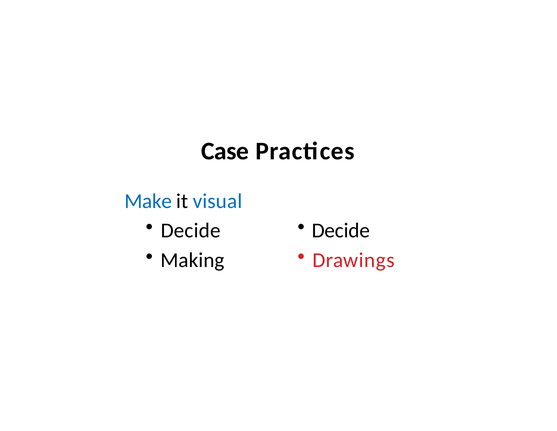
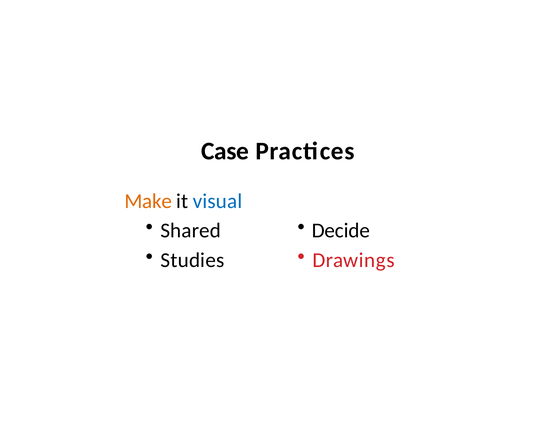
Make colour: blue -> orange
Decide at (191, 230): Decide -> Shared
Making: Making -> Studies
